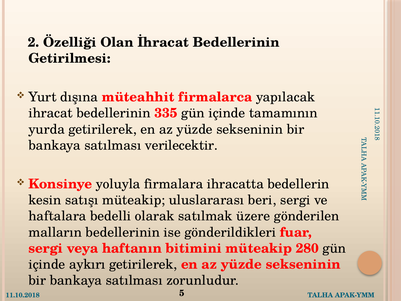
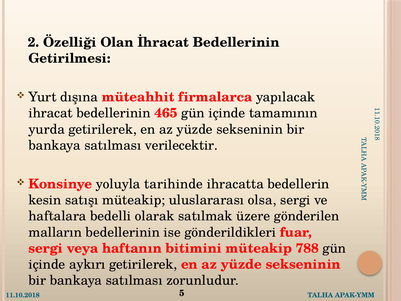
335: 335 -> 465
firmalara: firmalara -> tarihinde
beri: beri -> olsa
280: 280 -> 788
